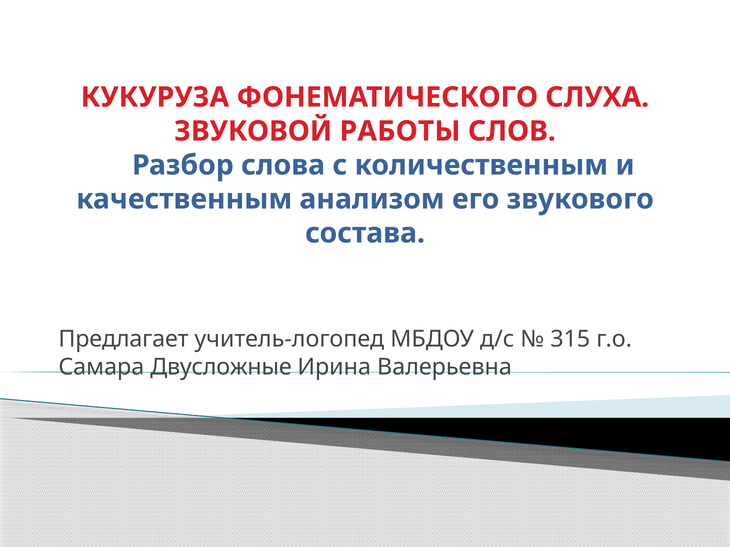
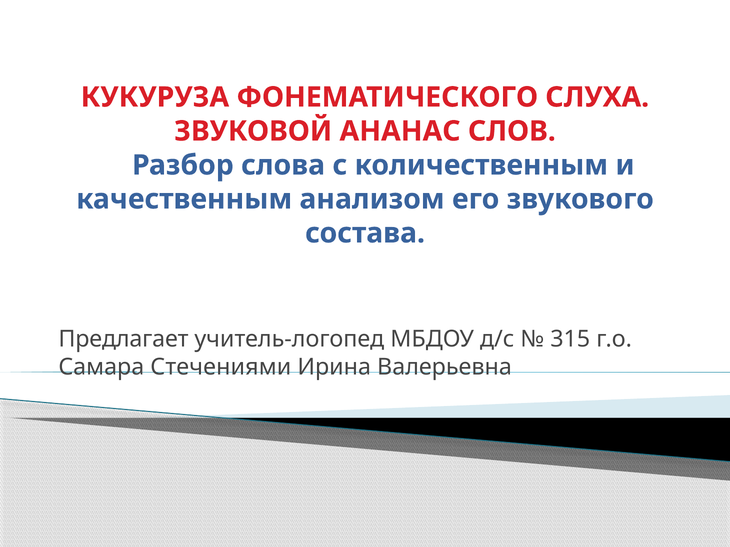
РАБОТЫ: РАБОТЫ -> АНАНАС
Двусложные: Двусложные -> Стечениями
